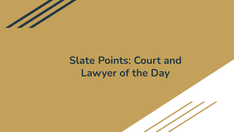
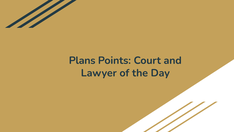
Slate: Slate -> Plans
